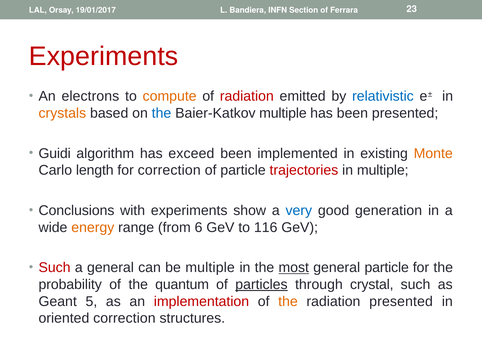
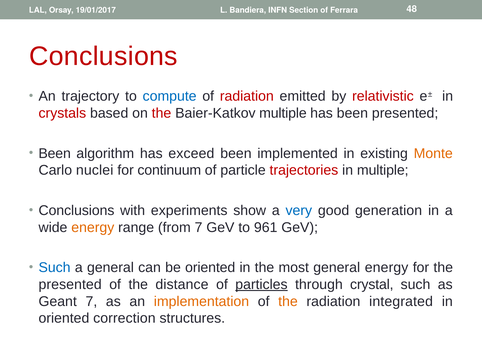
23: 23 -> 48
Experiments at (104, 56): Experiments -> Conclusions
electrons: electrons -> trajectory
compute colour: orange -> blue
relativistic colour: blue -> red
crystals colour: orange -> red
the at (162, 113) colour: blue -> red
Guidi at (55, 153): Guidi -> Been
length: length -> nuclei
for correction: correction -> continuum
from 6: 6 -> 7
116: 116 -> 961
Such at (55, 267) colour: red -> blue
be multiple: multiple -> oriented
most underline: present -> none
general particle: particle -> energy
probability at (70, 284): probability -> presented
quantum: quantum -> distance
Geant 5: 5 -> 7
implementation colour: red -> orange
radiation presented: presented -> integrated
